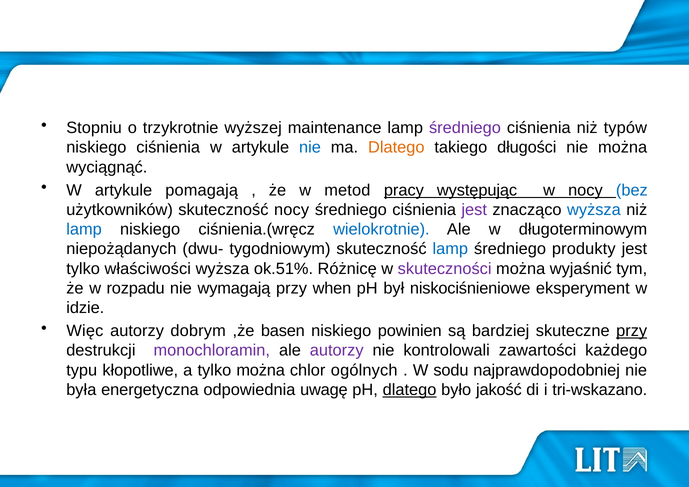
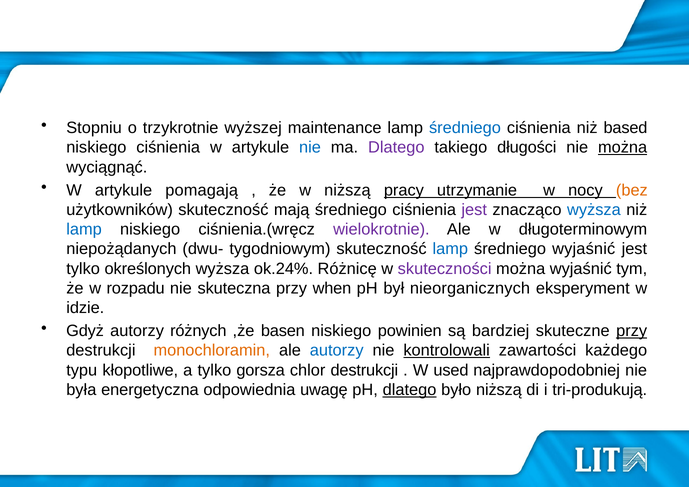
średniego at (465, 128) colour: purple -> blue
typów: typów -> based
Dlatego at (396, 148) colour: orange -> purple
można at (623, 148) underline: none -> present
w metod: metod -> niższą
występując: występując -> utrzymanie
bez colour: blue -> orange
skuteczność nocy: nocy -> mają
wielokrotnie colour: blue -> purple
średniego produkty: produkty -> wyjaśnić
właściwości: właściwości -> określonych
ok.51%: ok.51% -> ok.24%
wymagają: wymagają -> skuteczna
niskociśnieniowe: niskociśnieniowe -> nieorganicznych
Więc: Więc -> Gdyż
dobrym: dobrym -> różnych
monochloramin colour: purple -> orange
autorzy at (337, 351) colour: purple -> blue
kontrolowali underline: none -> present
tylko można: można -> gorsza
chlor ogólnych: ogólnych -> destrukcji
sodu: sodu -> used
było jakość: jakość -> niższą
tri-wskazano: tri-wskazano -> tri-produkują
